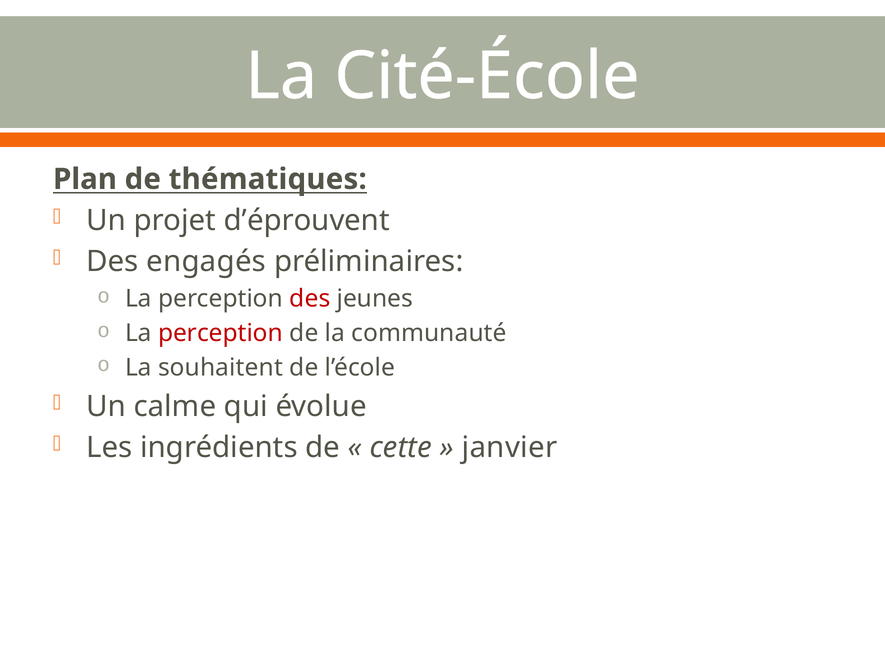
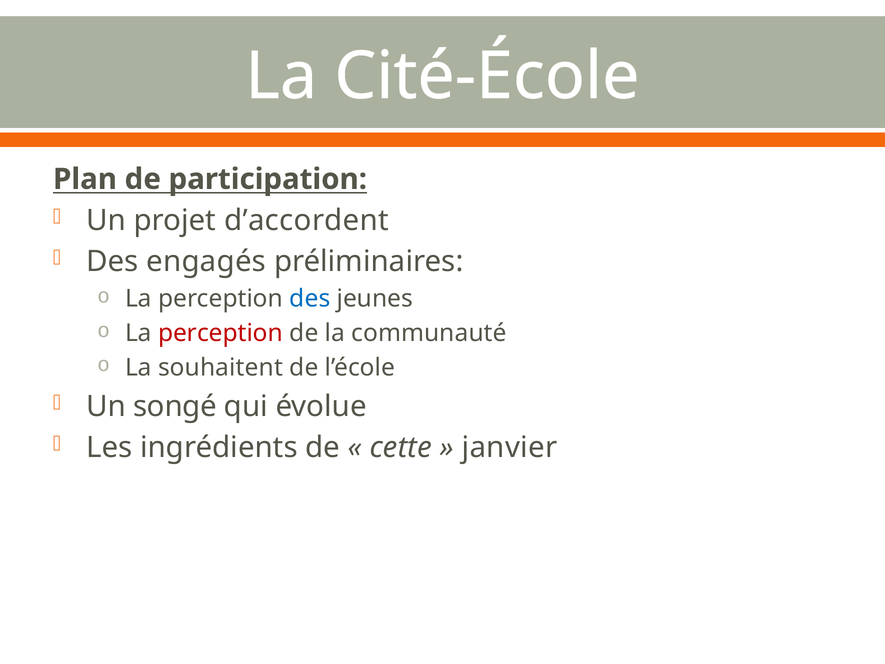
thématiques: thématiques -> participation
d’éprouvent: d’éprouvent -> d’accordent
des at (310, 299) colour: red -> blue
calme: calme -> songé
